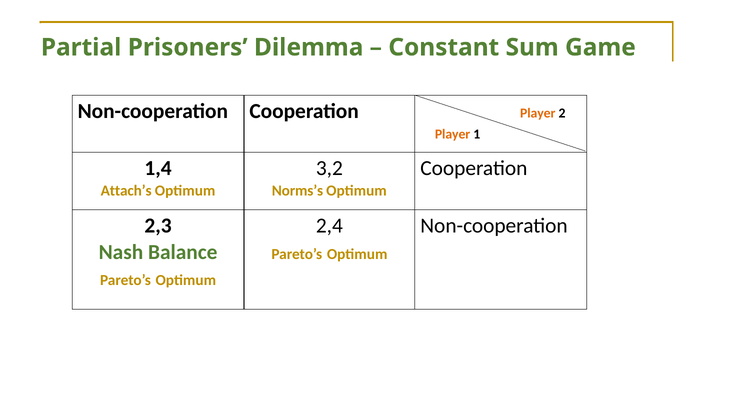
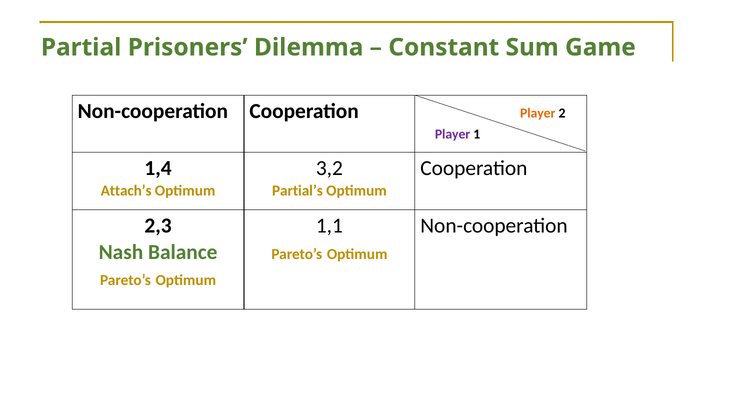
Player at (453, 135) colour: orange -> purple
Norms’s: Norms’s -> Partial’s
2,4: 2,4 -> 1,1
